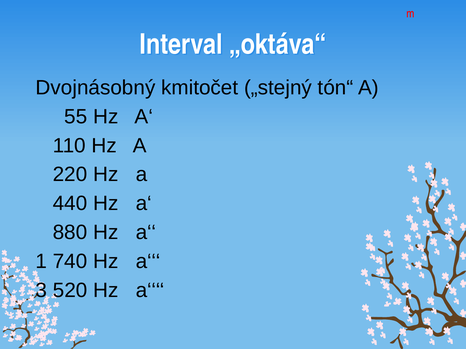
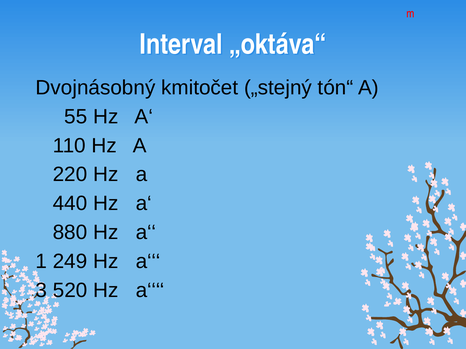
740: 740 -> 249
